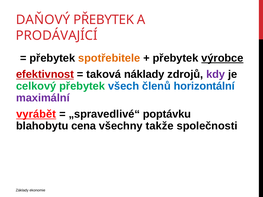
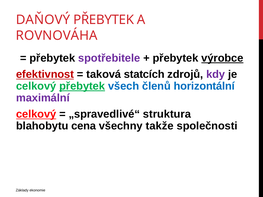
PRODÁVAJÍCÍ: PRODÁVAJÍCÍ -> ROVNOVÁHA
spotřebitele colour: orange -> purple
náklady: náklady -> statcích
přebytek at (82, 86) underline: none -> present
vyrábět at (36, 114): vyrábět -> celkový
poptávku: poptávku -> struktura
